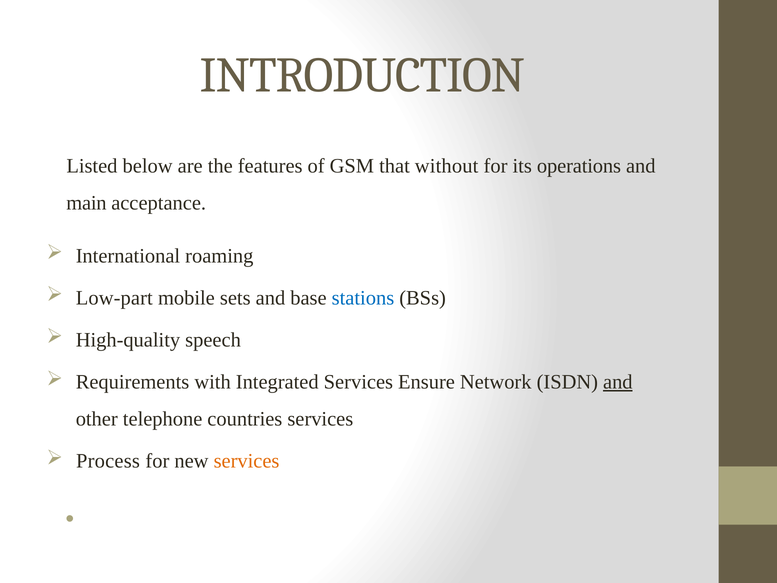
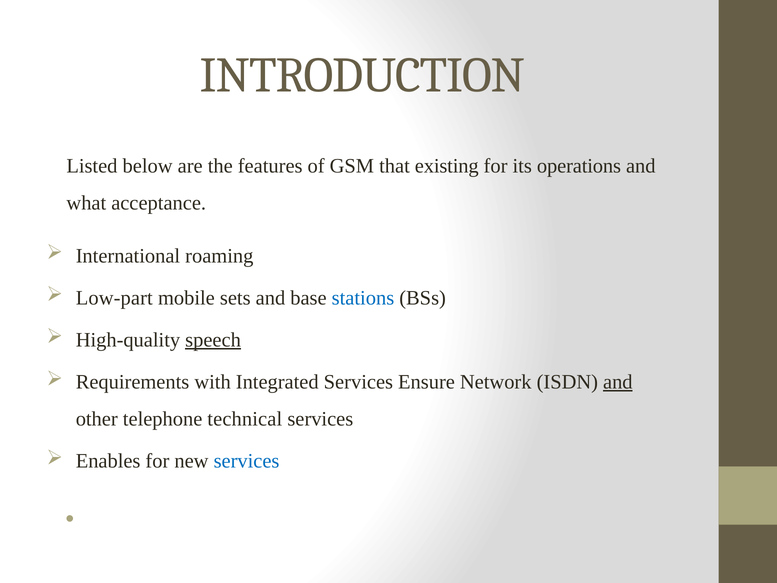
without: without -> existing
main: main -> what
speech underline: none -> present
countries: countries -> technical
Process: Process -> Enables
services at (247, 461) colour: orange -> blue
